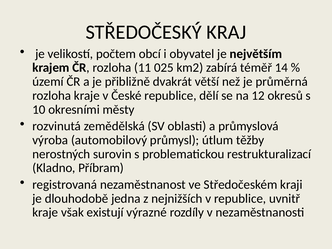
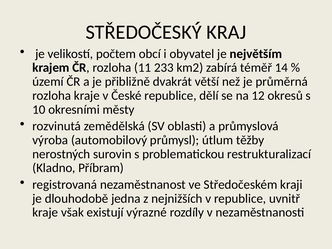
025: 025 -> 233
